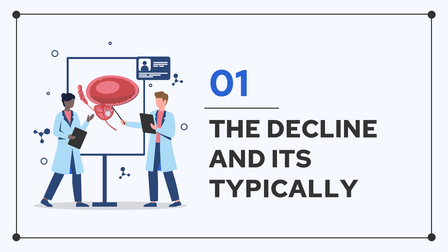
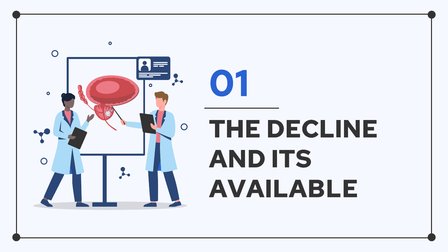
TYPICALLY: TYPICALLY -> AVAILABLE
